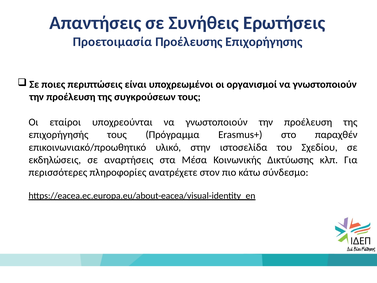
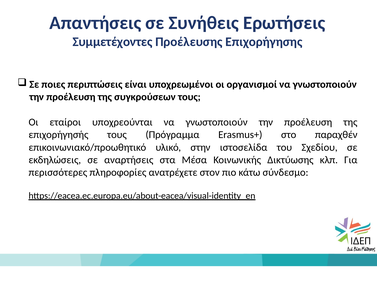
Προετοιμασία: Προετοιμασία -> Συμμετέχοντες
